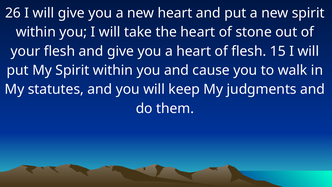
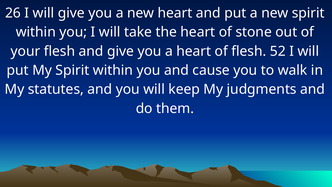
15: 15 -> 52
